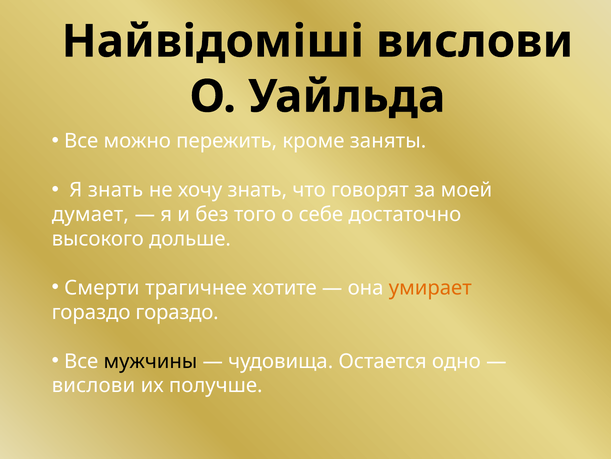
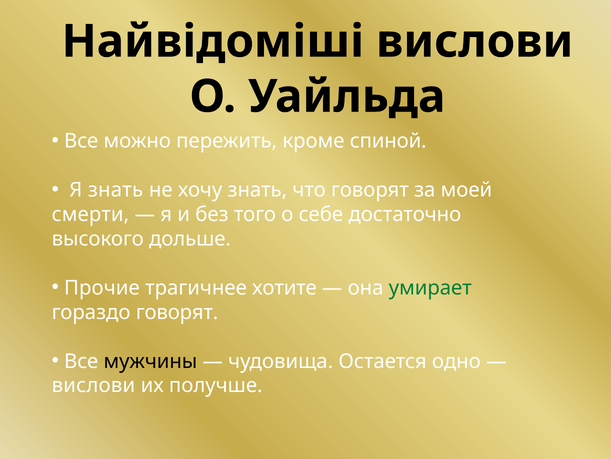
заняты: заняты -> спиной
думает: думает -> смерти
Смерти: Смерти -> Прочие
умирает colour: orange -> green
гораздо гораздо: гораздо -> говорят
